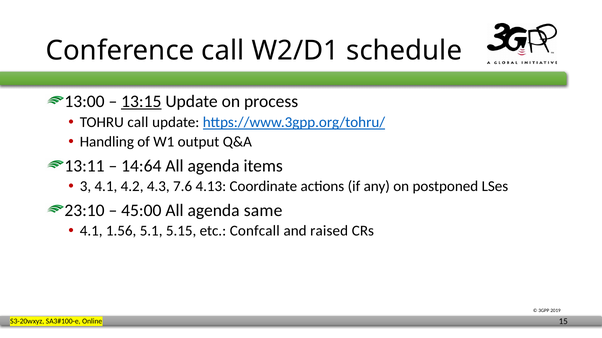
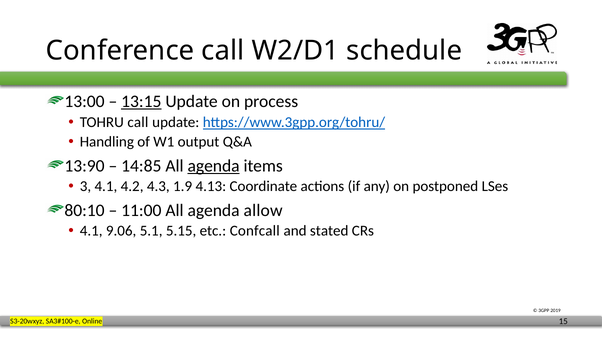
13:11: 13:11 -> 13:90
14:64: 14:64 -> 14:85
agenda at (214, 166) underline: none -> present
7.6: 7.6 -> 1.9
23:10: 23:10 -> 80:10
45:00: 45:00 -> 11:00
same: same -> allow
1.56: 1.56 -> 9.06
raised: raised -> stated
